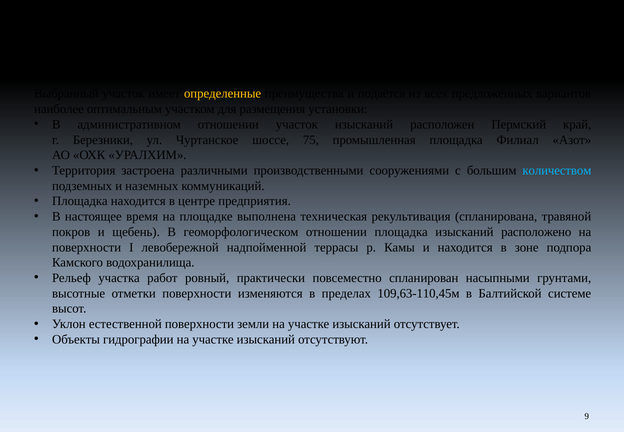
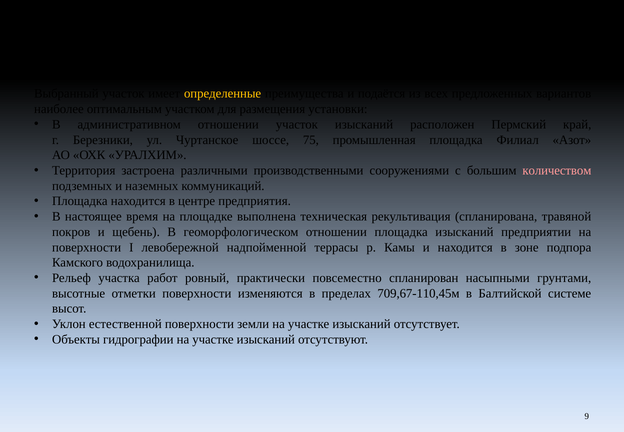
количеством colour: light blue -> pink
расположено: расположено -> предприятии
109,63-110,45м: 109,63-110,45м -> 709,67-110,45м
